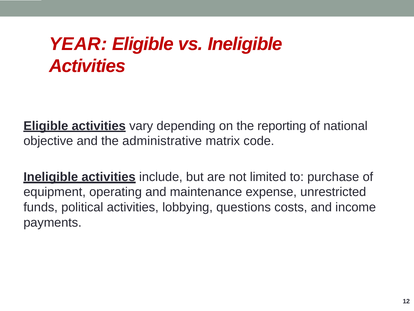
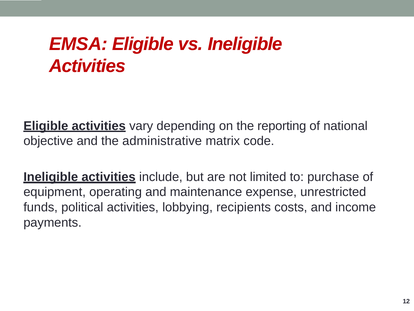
YEAR: YEAR -> EMSA
questions: questions -> recipients
